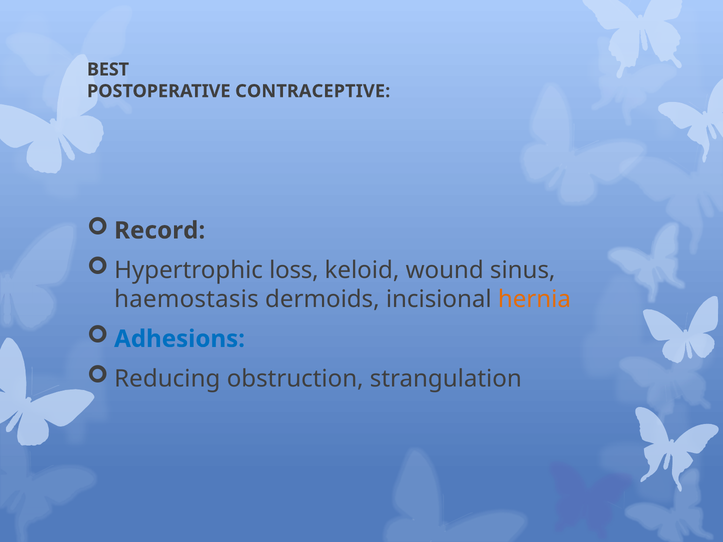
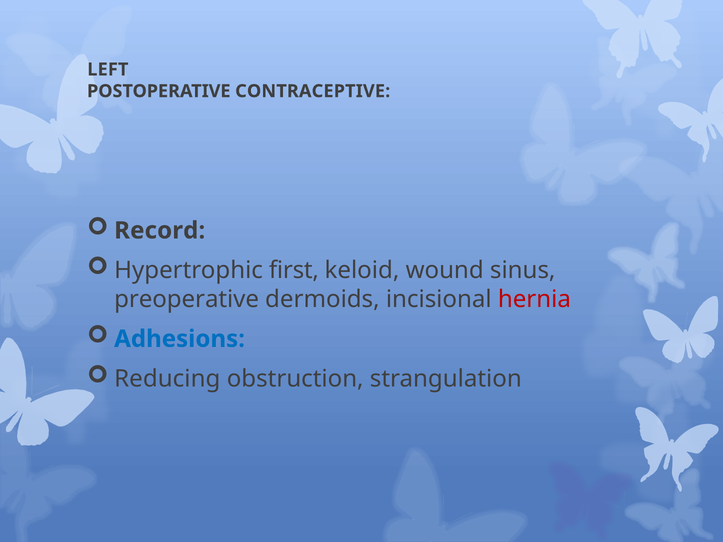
BEST: BEST -> LEFT
loss: loss -> first
haemostasis: haemostasis -> preoperative
hernia colour: orange -> red
